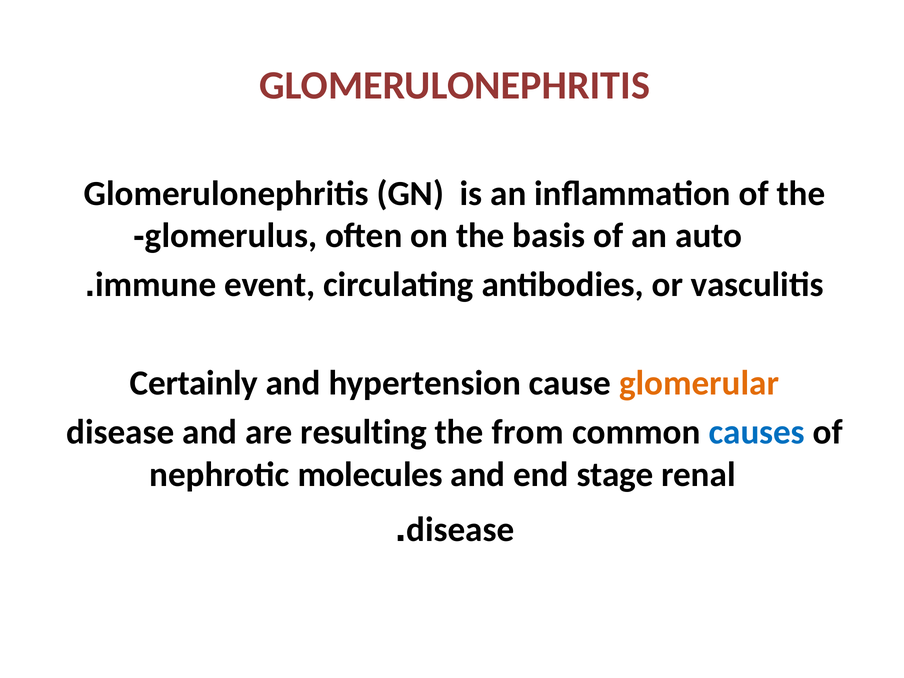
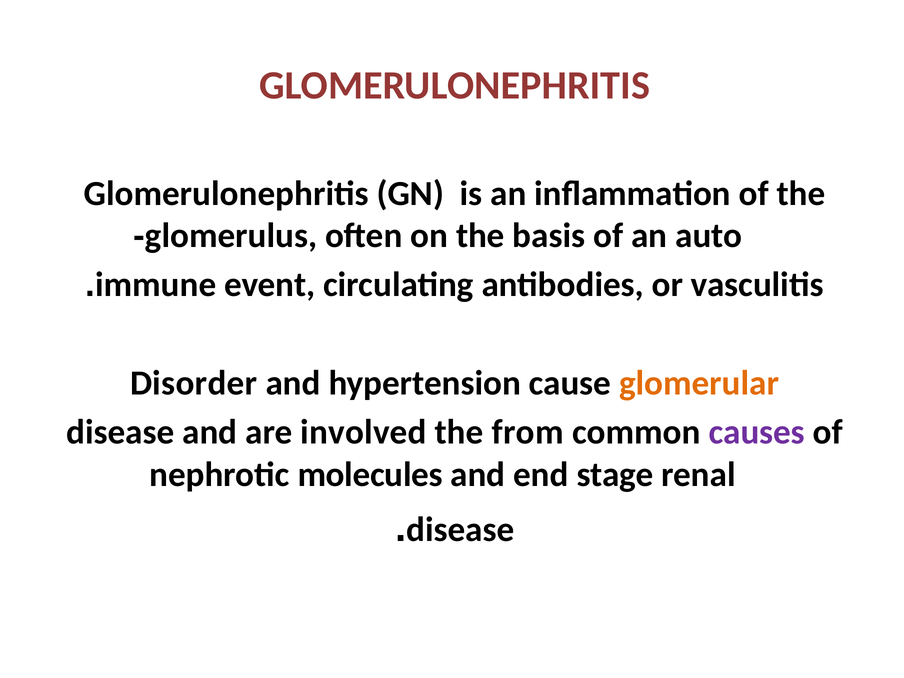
Certainly: Certainly -> Disorder
resulting: resulting -> involved
causes colour: blue -> purple
